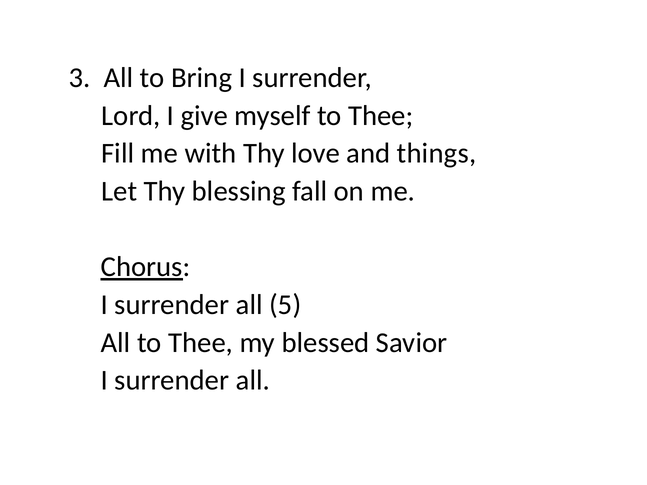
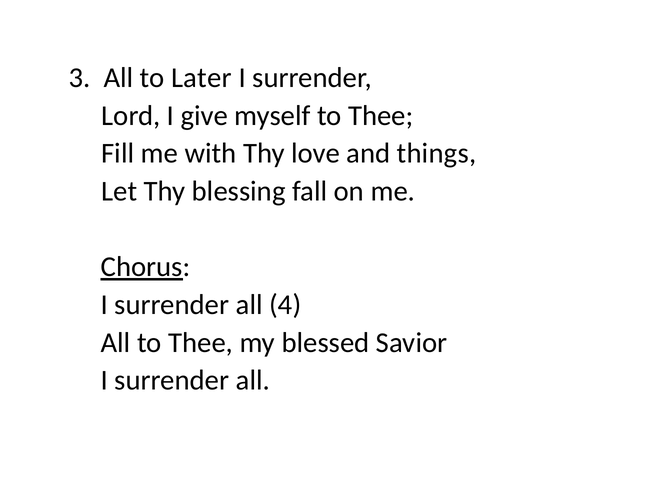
Bring: Bring -> Later
5: 5 -> 4
